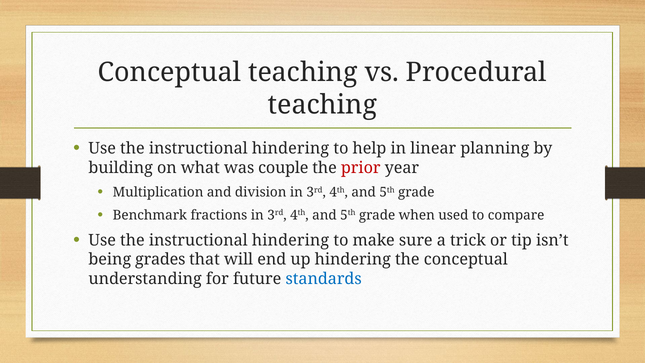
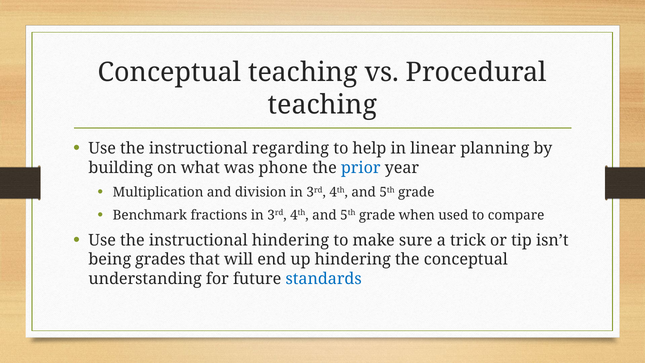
hindering at (291, 149): hindering -> regarding
couple: couple -> phone
prior colour: red -> blue
